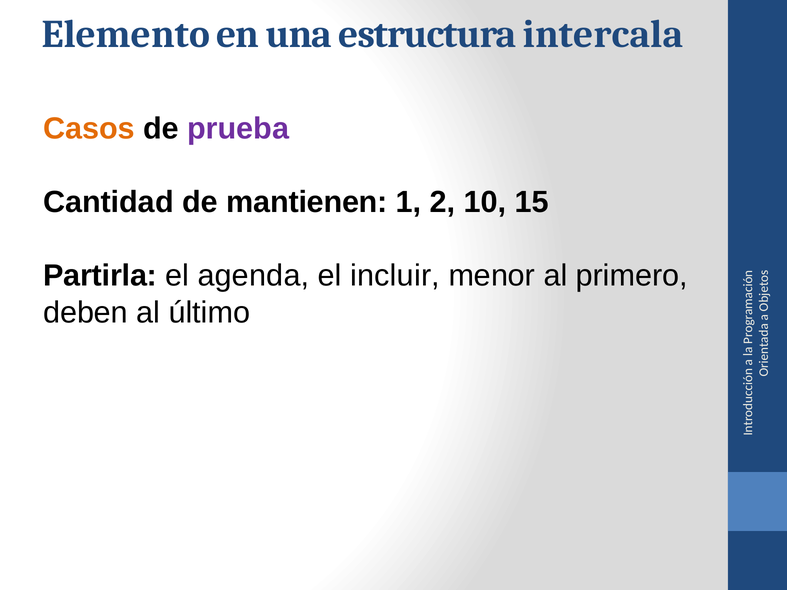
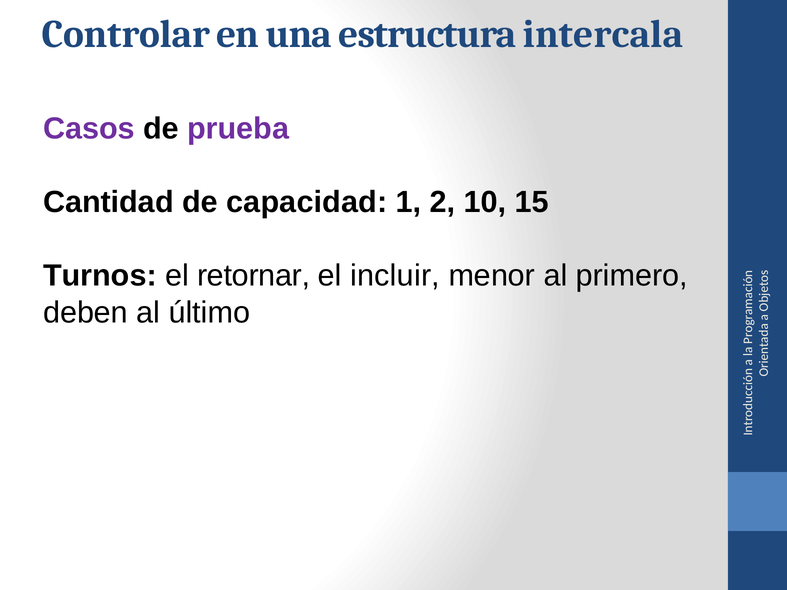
Elemento: Elemento -> Controlar
Casos colour: orange -> purple
mantienen: mantienen -> capacidad
Partirla: Partirla -> Turnos
agenda: agenda -> retornar
